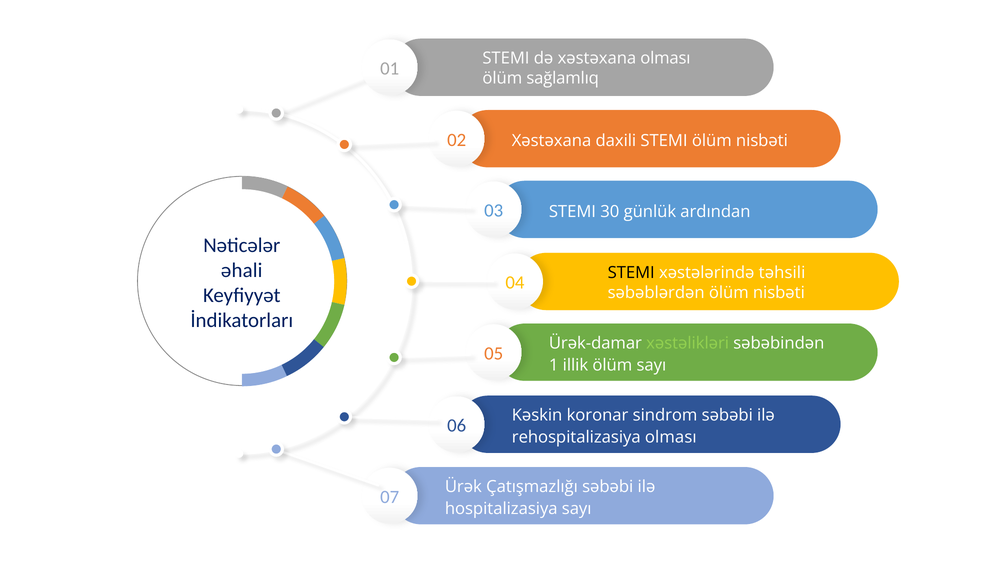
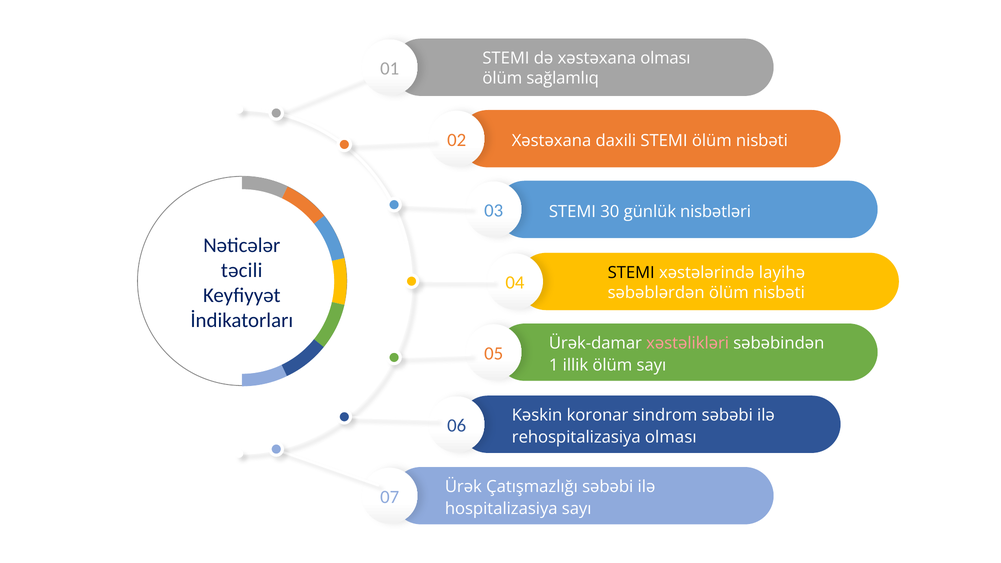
ardından: ardından -> nisbətləri
əhali: əhali -> təcili
təhsili: təhsili -> layihə
xəstəlikləri colour: light green -> pink
